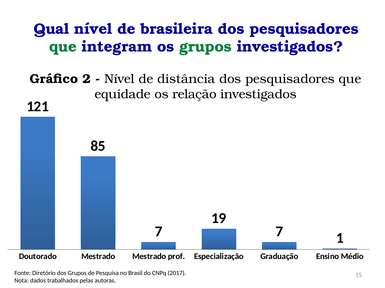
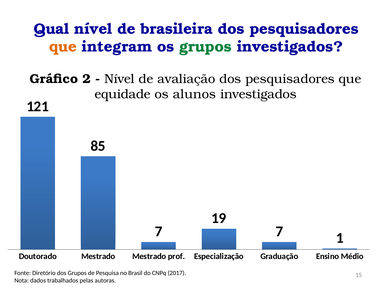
que at (63, 47) colour: green -> orange
distância: distância -> avaliação
relação: relação -> alunos
